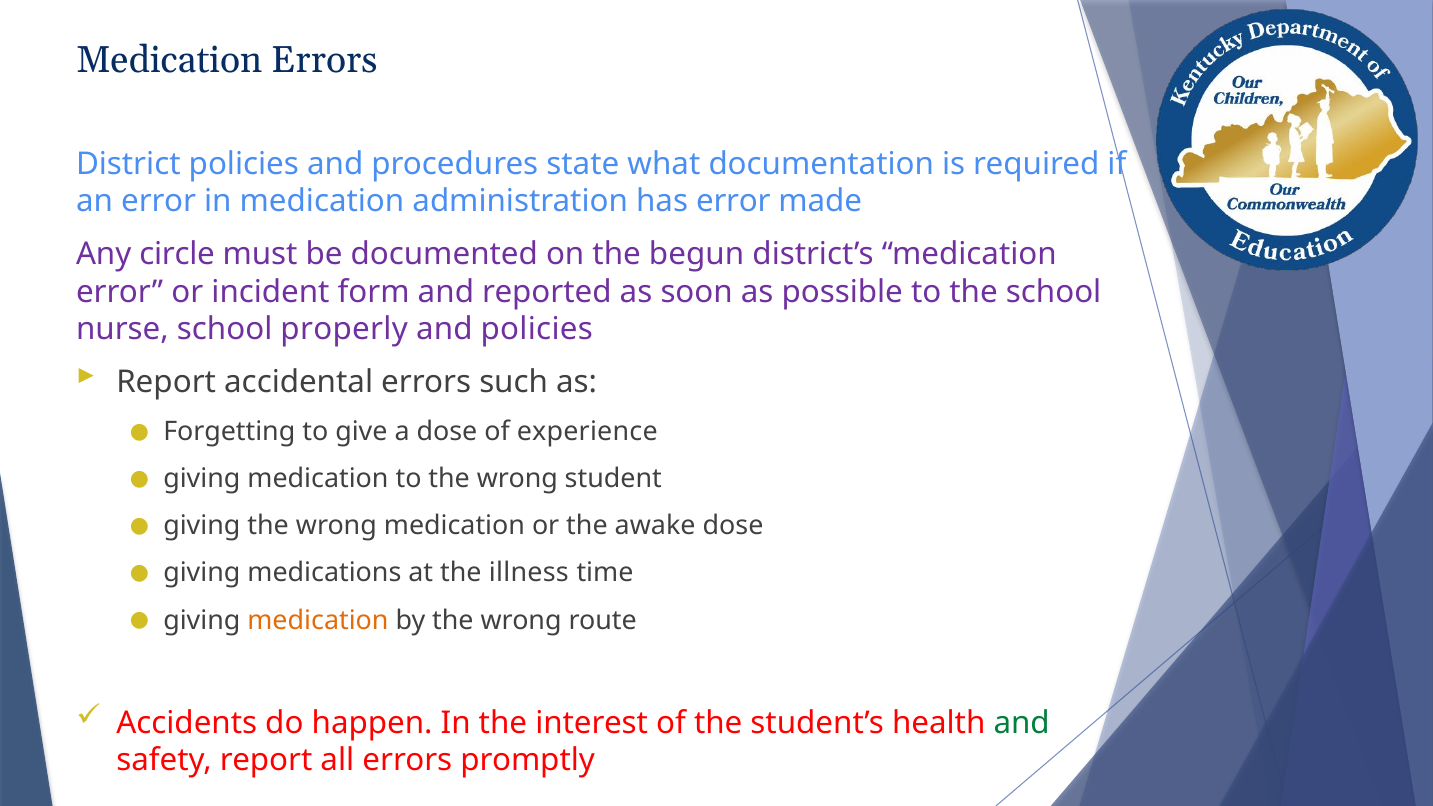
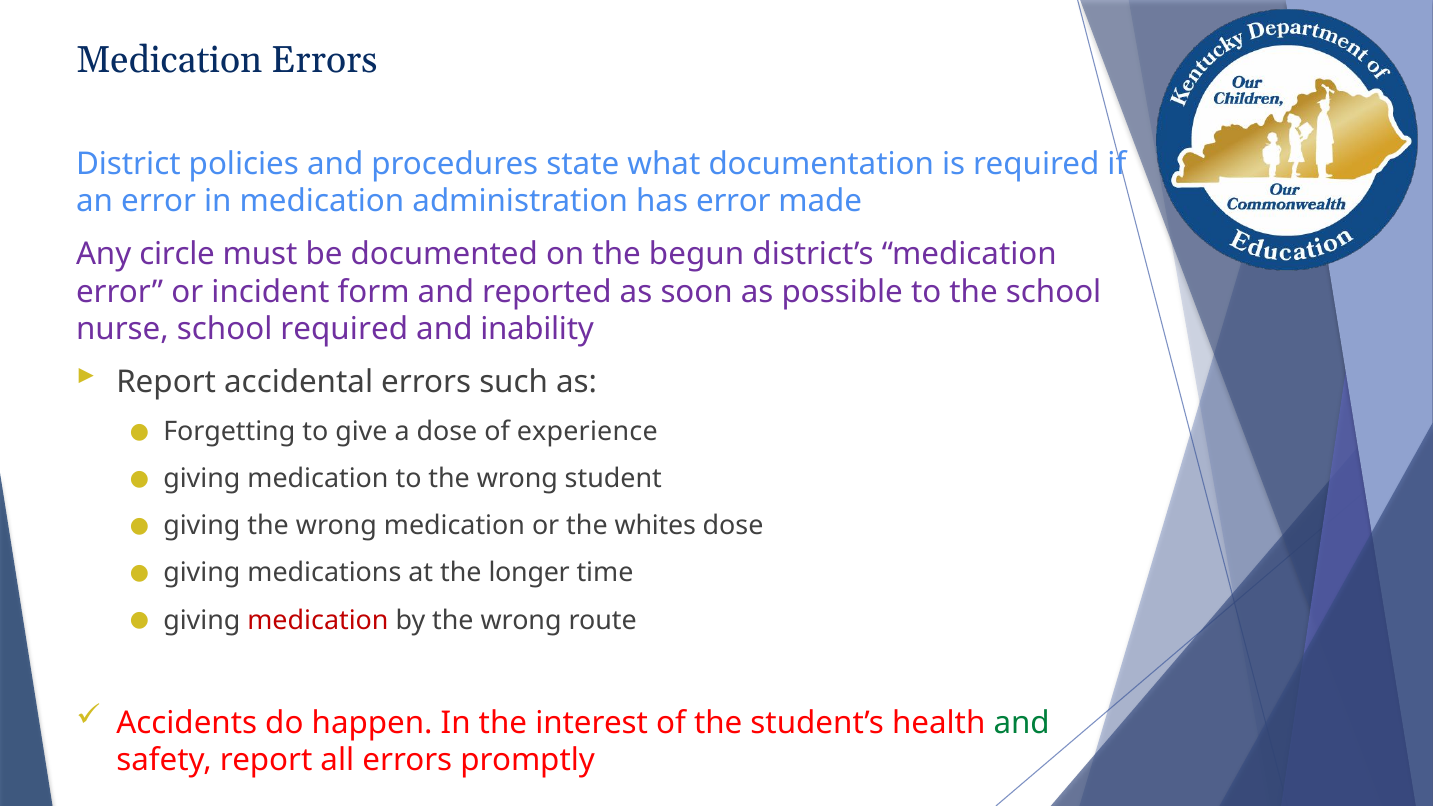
school properly: properly -> required
and policies: policies -> inability
awake: awake -> whites
illness: illness -> longer
medication at (318, 620) colour: orange -> red
